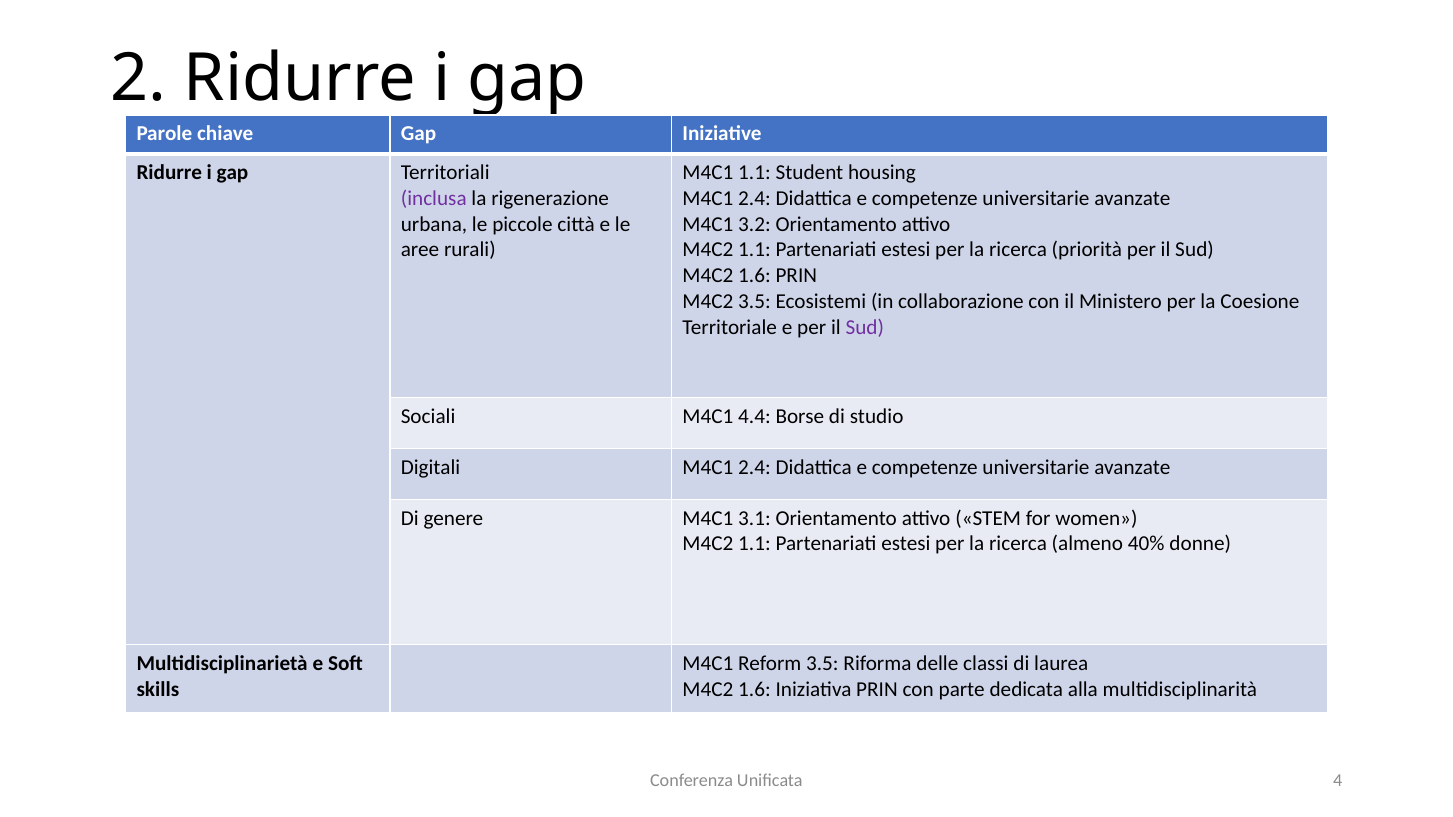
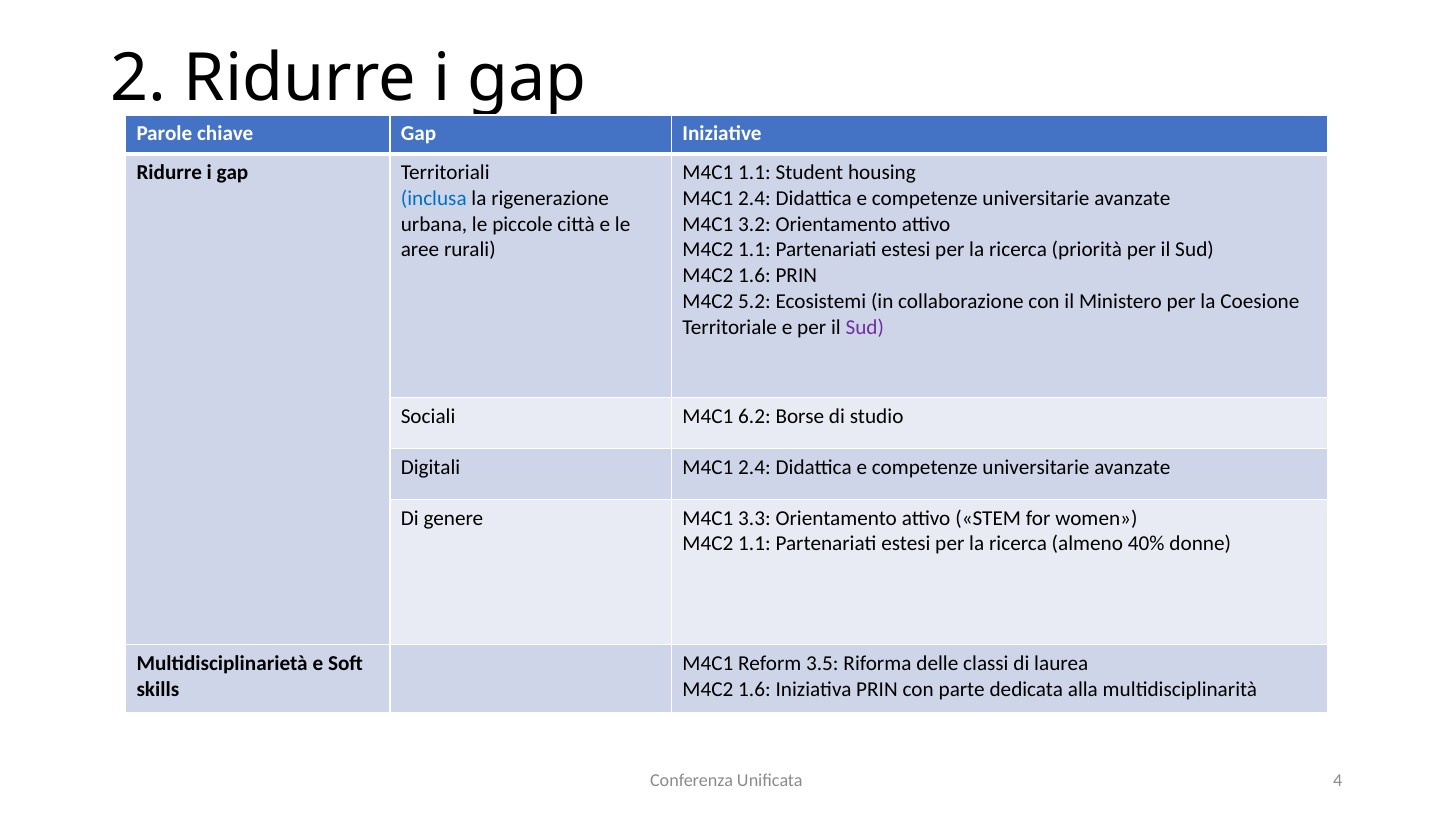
inclusa colour: purple -> blue
M4C2 3.5: 3.5 -> 5.2
4.4: 4.4 -> 6.2
3.1: 3.1 -> 3.3
